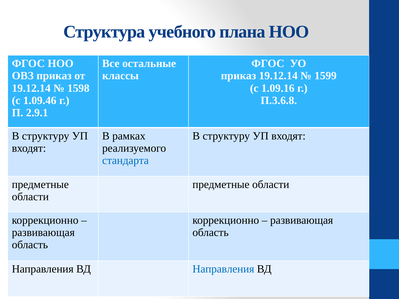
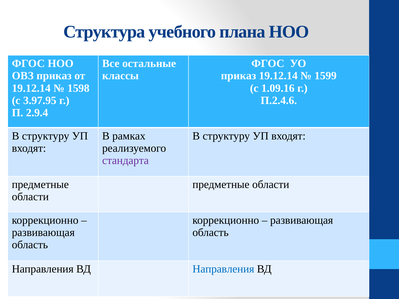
1.09.46: 1.09.46 -> 3.97.95
П.3.6.8: П.3.6.8 -> П.2.4.6
2.9.1: 2.9.1 -> 2.9.4
стандарта colour: blue -> purple
